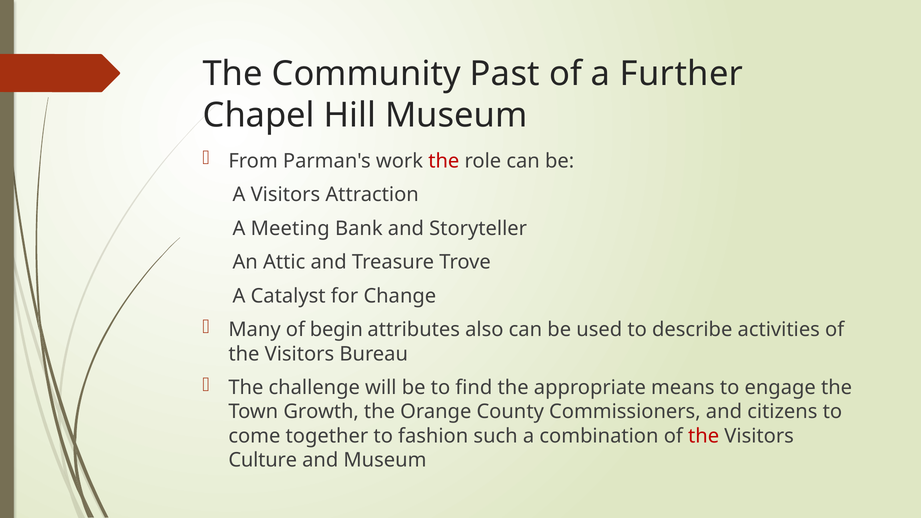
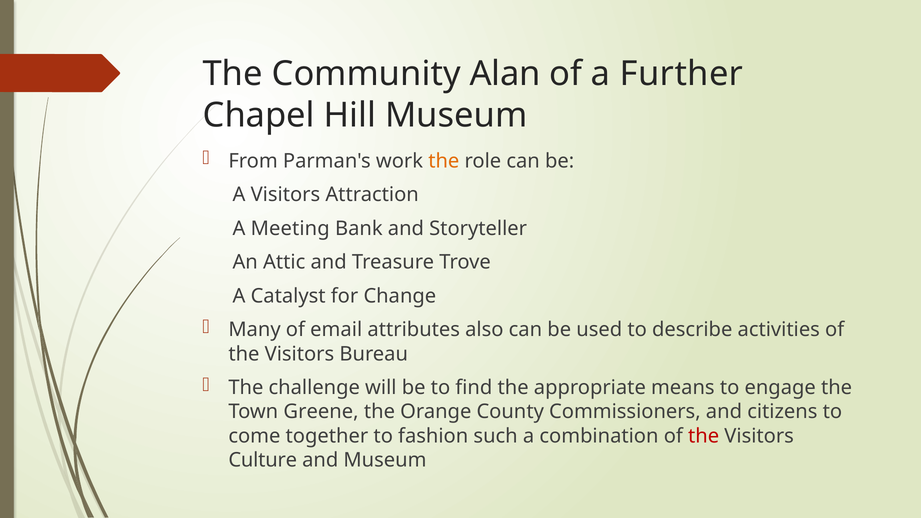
Past: Past -> Alan
the at (444, 161) colour: red -> orange
begin: begin -> email
Growth: Growth -> Greene
